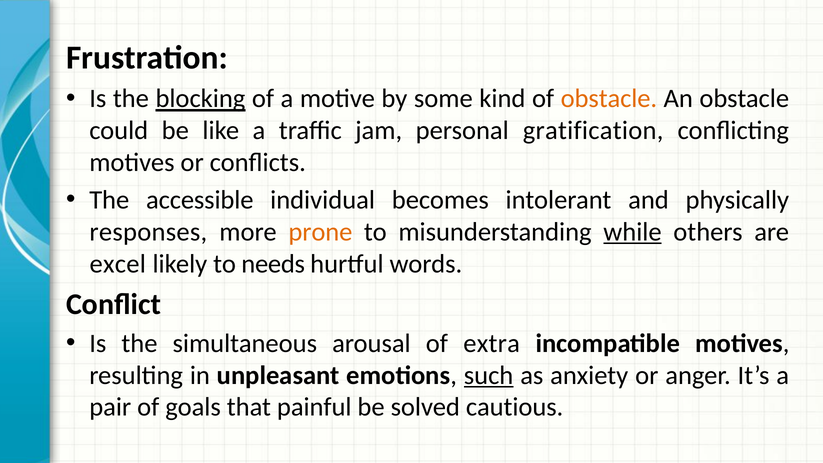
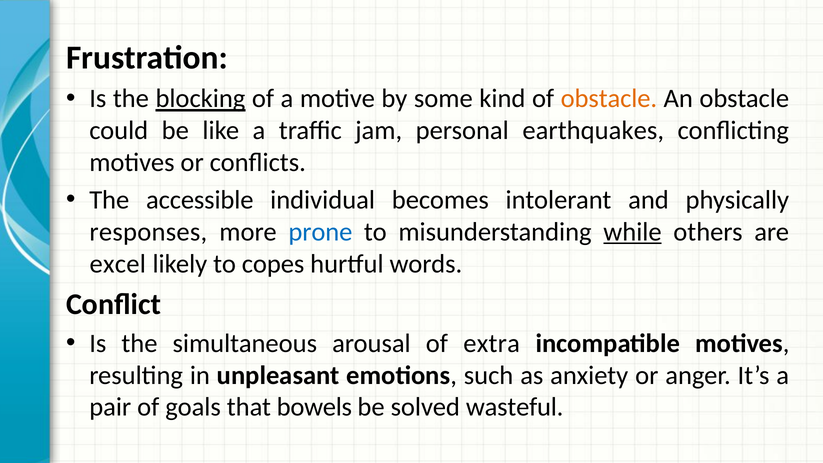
gratification: gratification -> earthquakes
prone colour: orange -> blue
needs: needs -> copes
such underline: present -> none
painful: painful -> bowels
cautious: cautious -> wasteful
